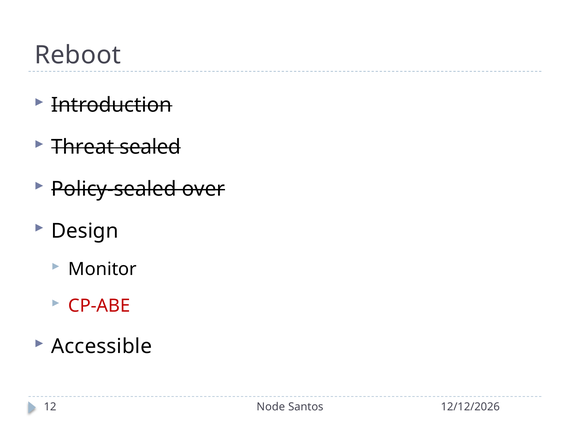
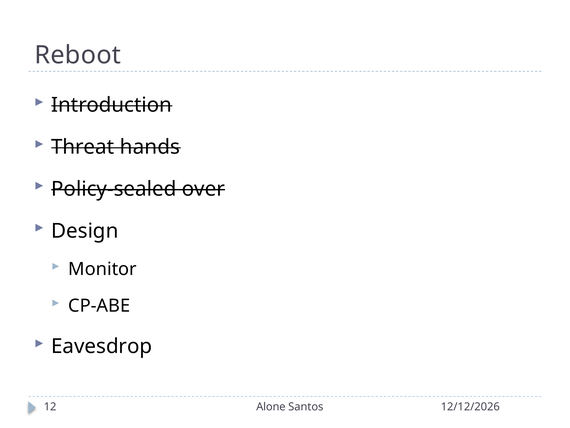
sealed: sealed -> hands
CP-ABE colour: red -> black
Accessible: Accessible -> Eavesdrop
Node: Node -> Alone
